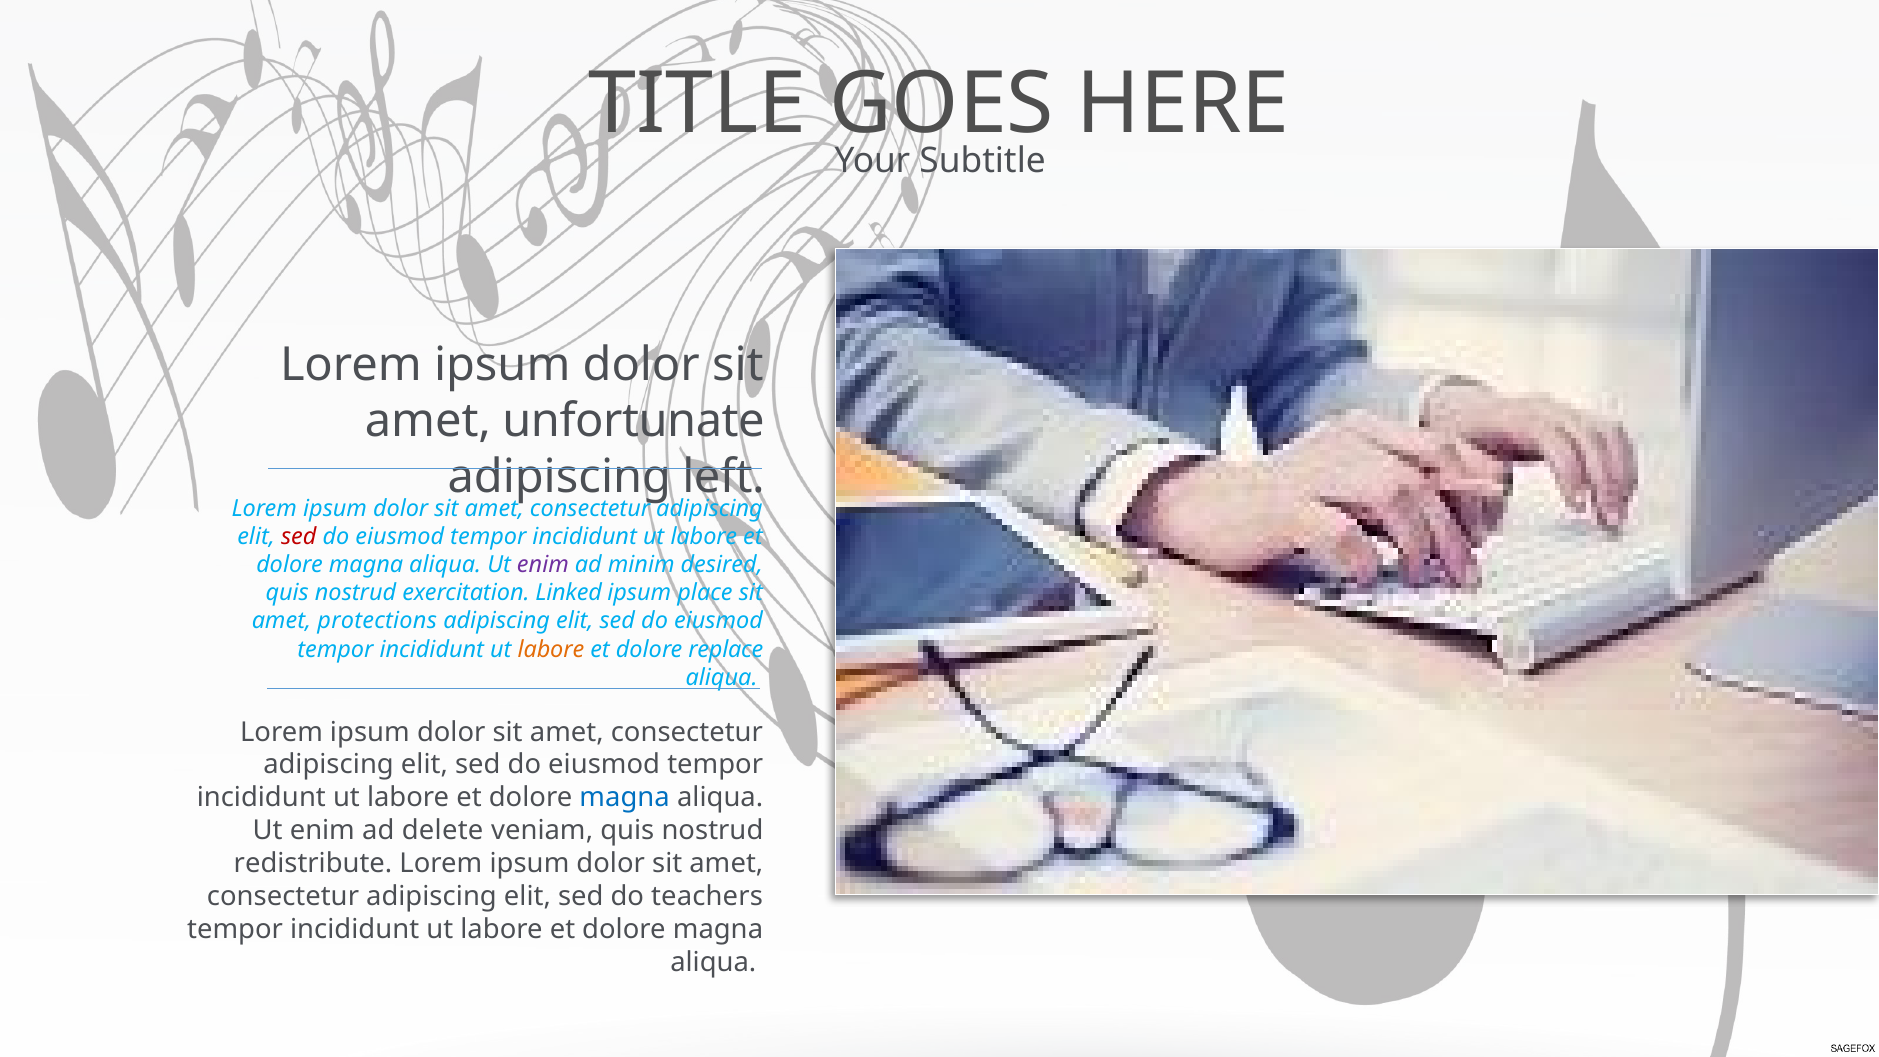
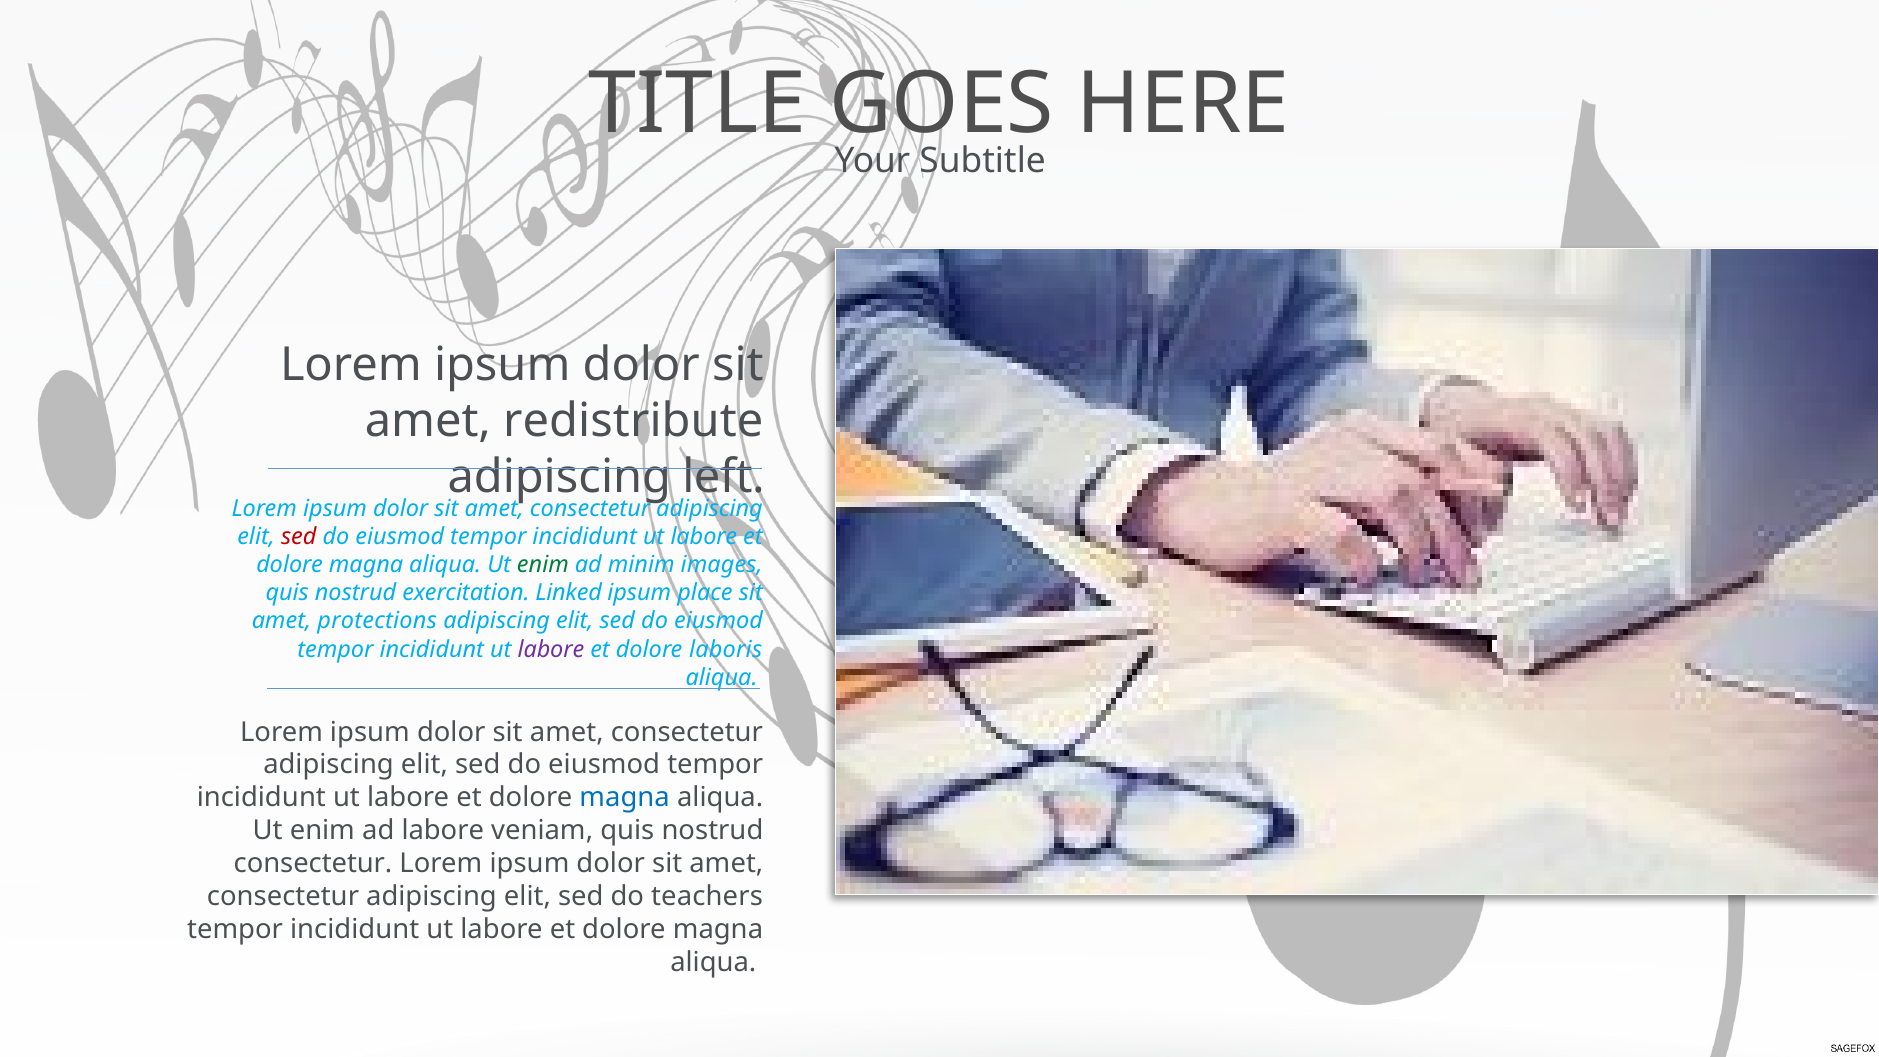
unfortunate: unfortunate -> redistribute
enim at (543, 565) colour: purple -> green
desired: desired -> images
labore at (551, 649) colour: orange -> purple
replace: replace -> laboris
ad delete: delete -> labore
redistribute at (313, 864): redistribute -> consectetur
